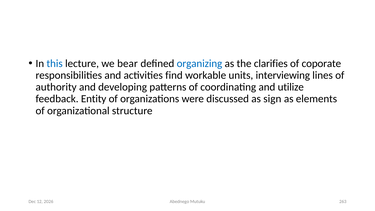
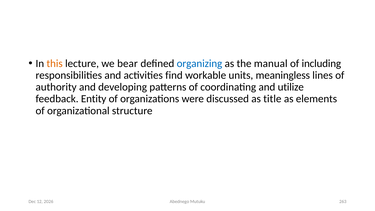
this colour: blue -> orange
clarifies: clarifies -> manual
coporate: coporate -> including
interviewing: interviewing -> meaningless
sign: sign -> title
